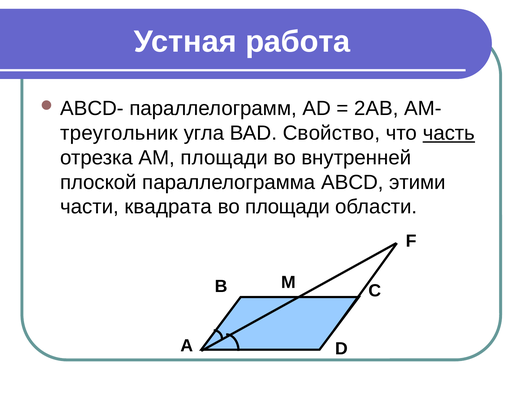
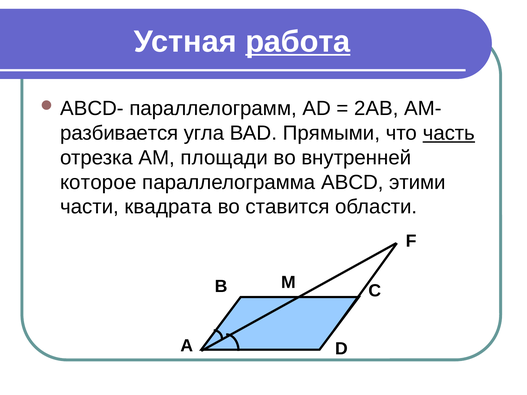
работа underline: none -> present
треугольник: треугольник -> разбивается
Свойство: Свойство -> Прямыми
плоской: плоской -> которое
во площади: площади -> ставится
